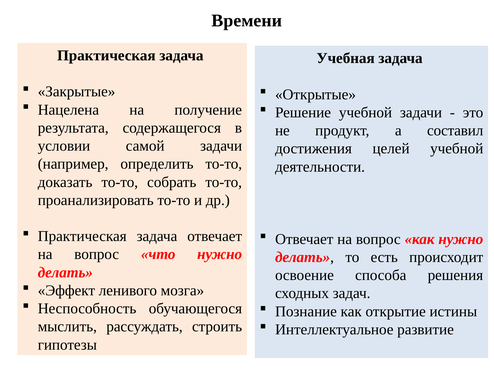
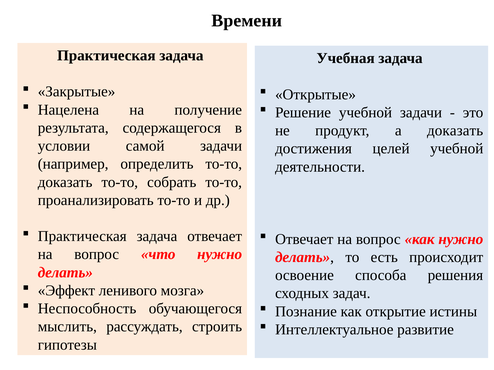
а составил: составил -> доказать
